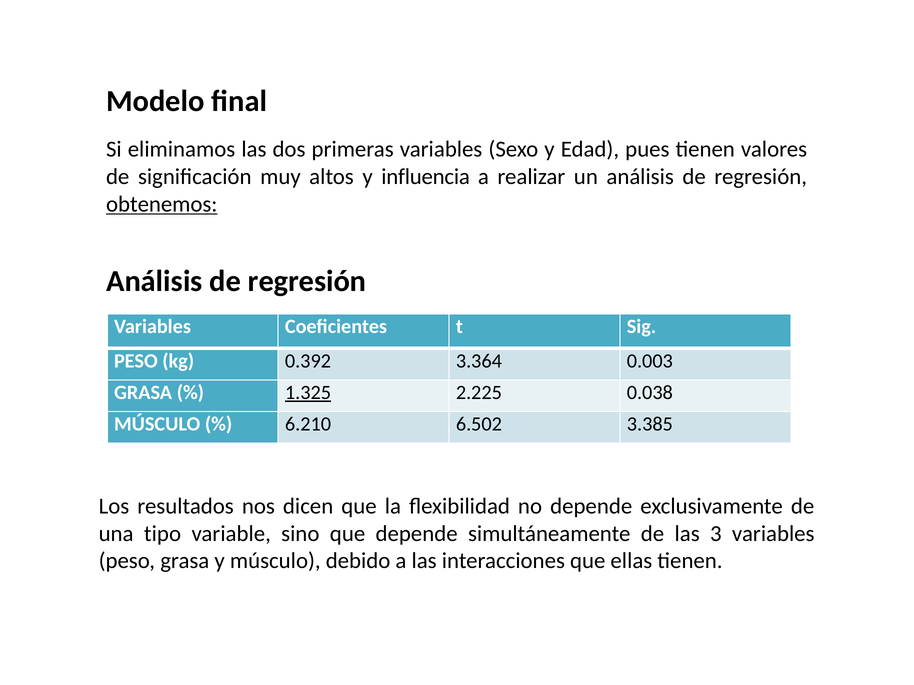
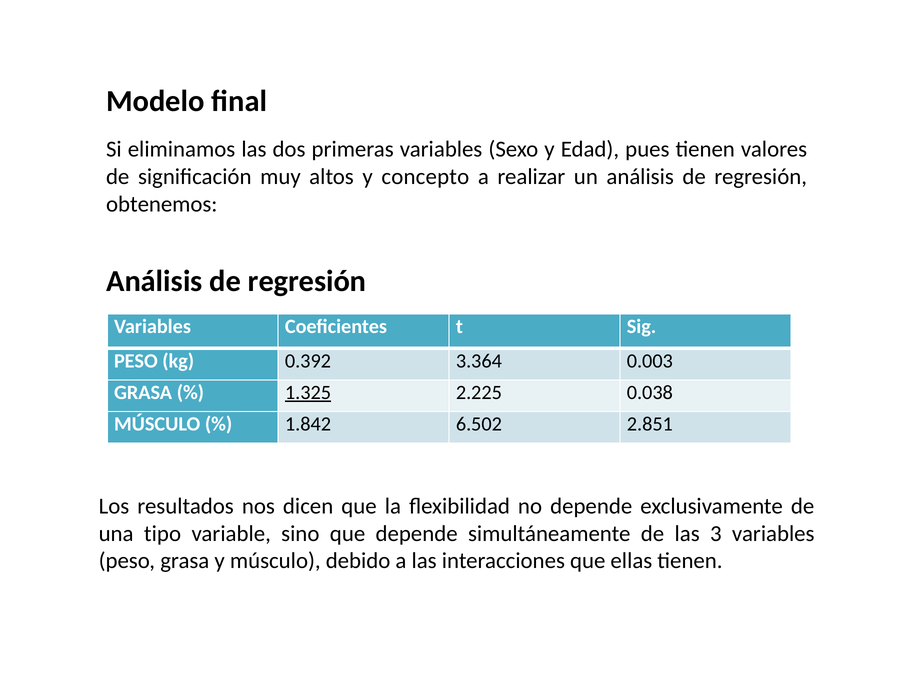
influencia: influencia -> concepto
obtenemos underline: present -> none
6.210: 6.210 -> 1.842
3.385: 3.385 -> 2.851
